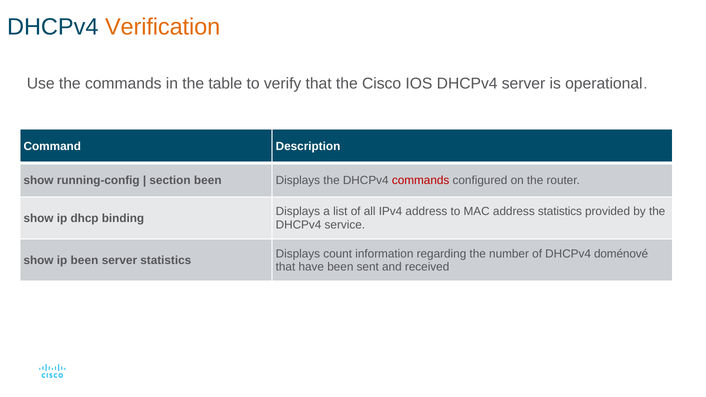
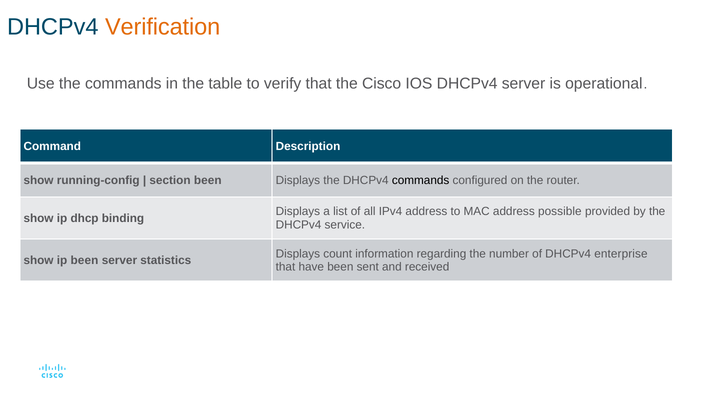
commands at (421, 180) colour: red -> black
address statistics: statistics -> possible
doménové: doménové -> enterprise
